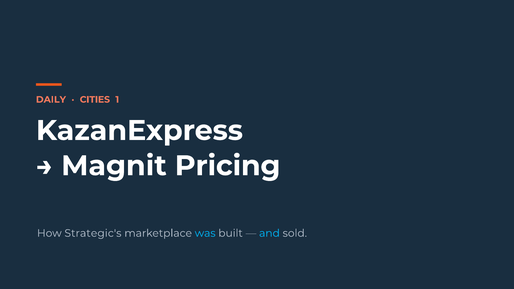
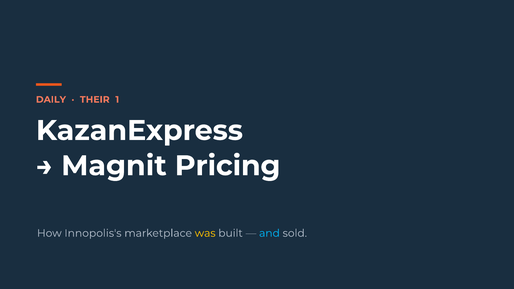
CITIES: CITIES -> THEIR
Strategic's: Strategic's -> Innopolis's
was colour: light blue -> yellow
